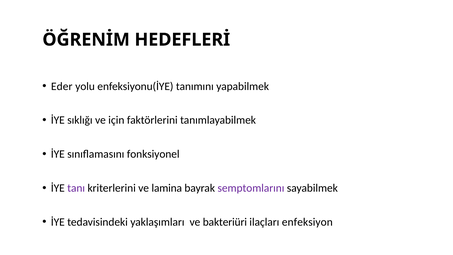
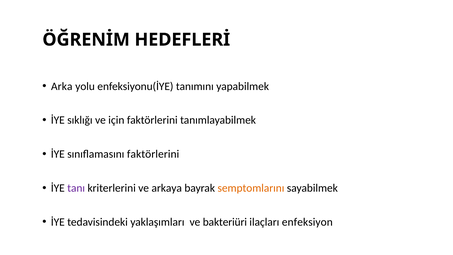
Eder: Eder -> Arka
sınıflamasını fonksiyonel: fonksiyonel -> faktörlerini
lamina: lamina -> arkaya
semptomlarını colour: purple -> orange
